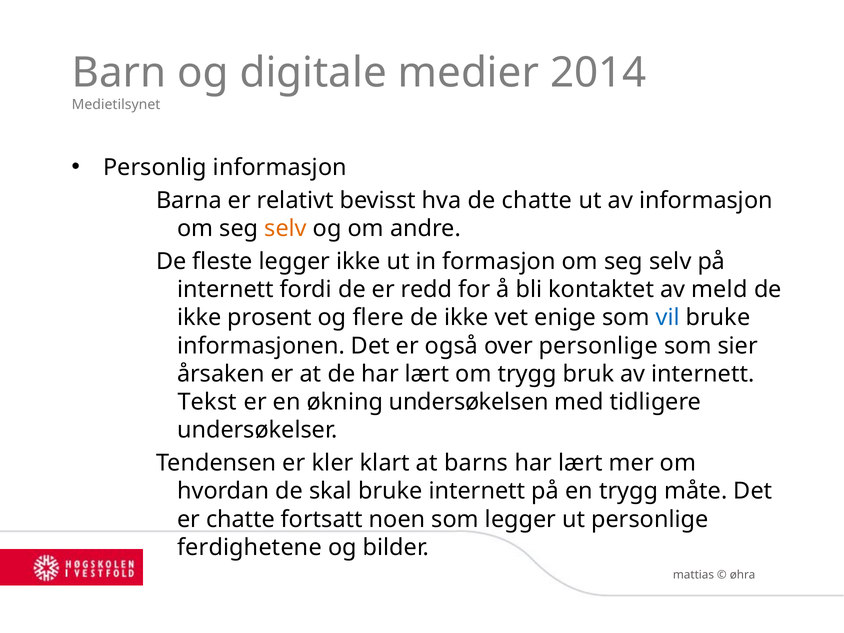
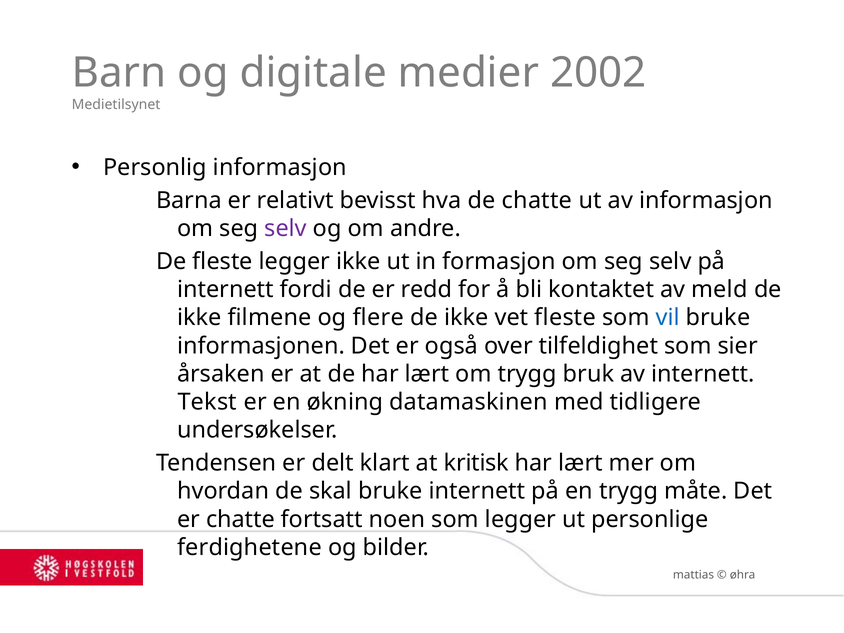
2014: 2014 -> 2002
selv at (286, 229) colour: orange -> purple
prosent: prosent -> filmene
vet enige: enige -> fleste
over personlige: personlige -> tilfeldighet
undersøkelsen: undersøkelsen -> datamaskinen
kler: kler -> delt
barns: barns -> kritisk
